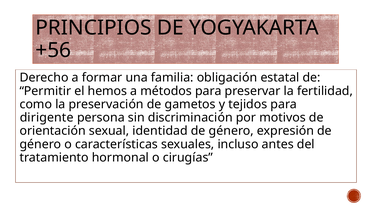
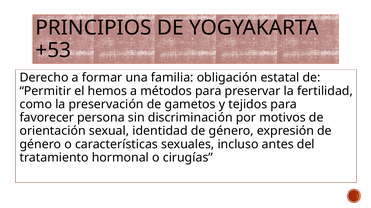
+56: +56 -> +53
dirigente: dirigente -> favorecer
